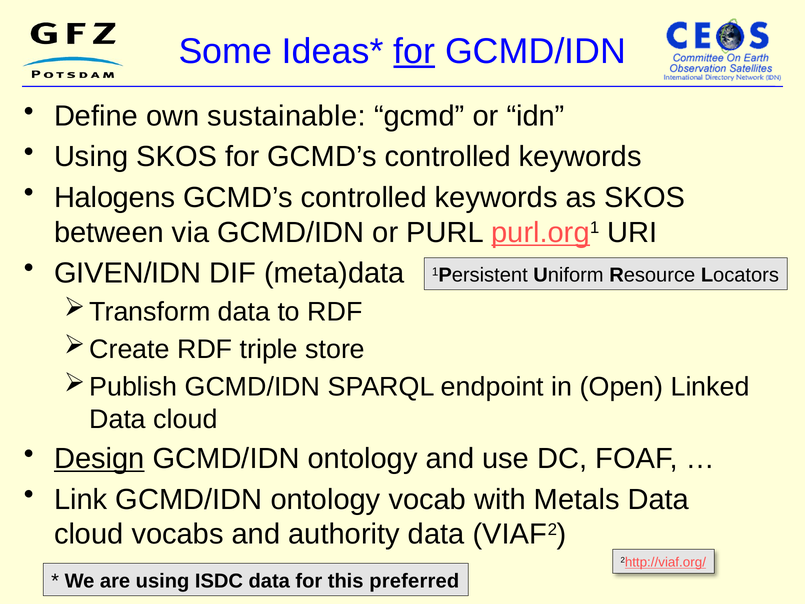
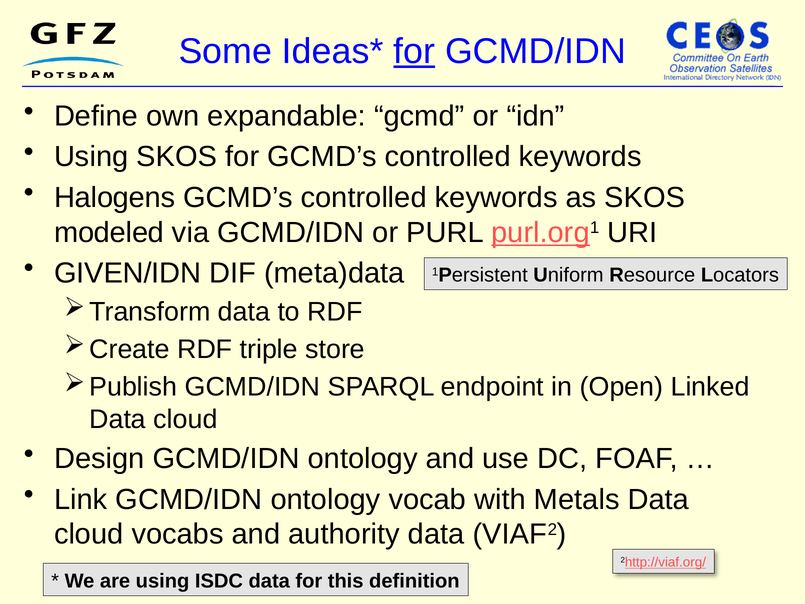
sustainable: sustainable -> expandable
between: between -> modeled
Design underline: present -> none
preferred: preferred -> definition
